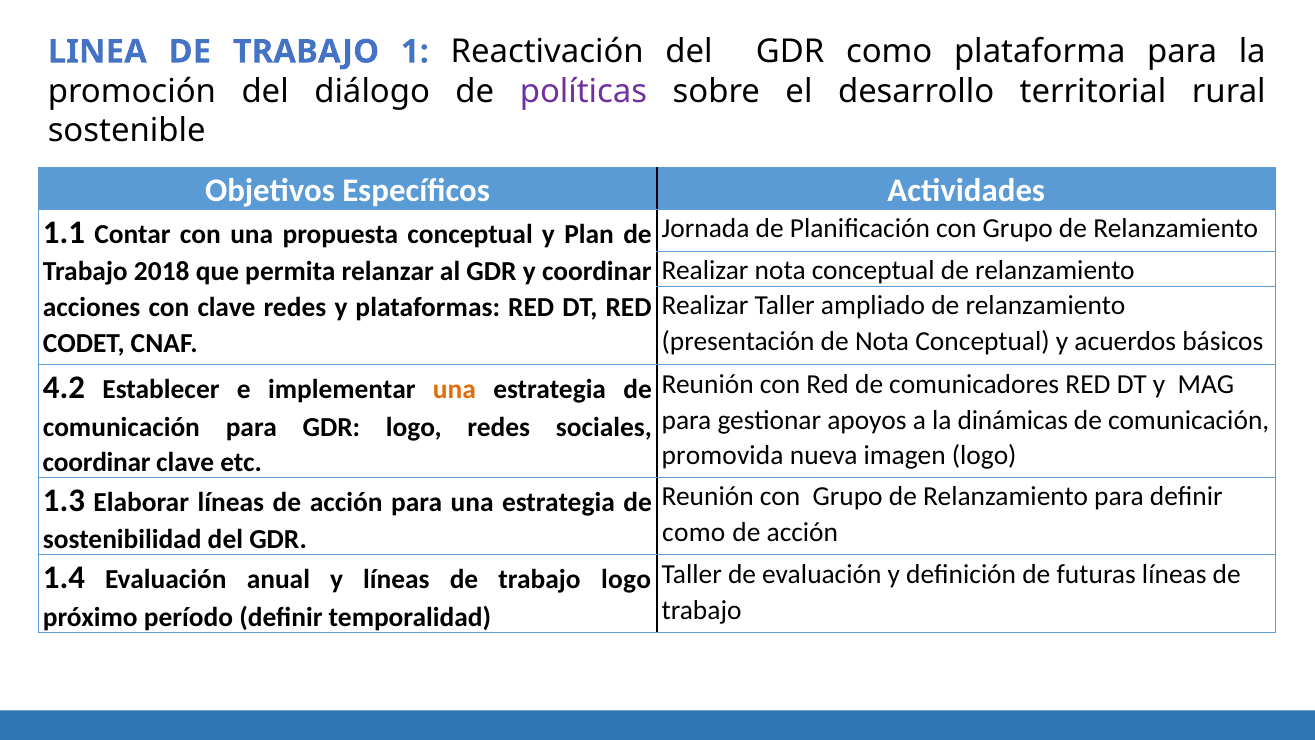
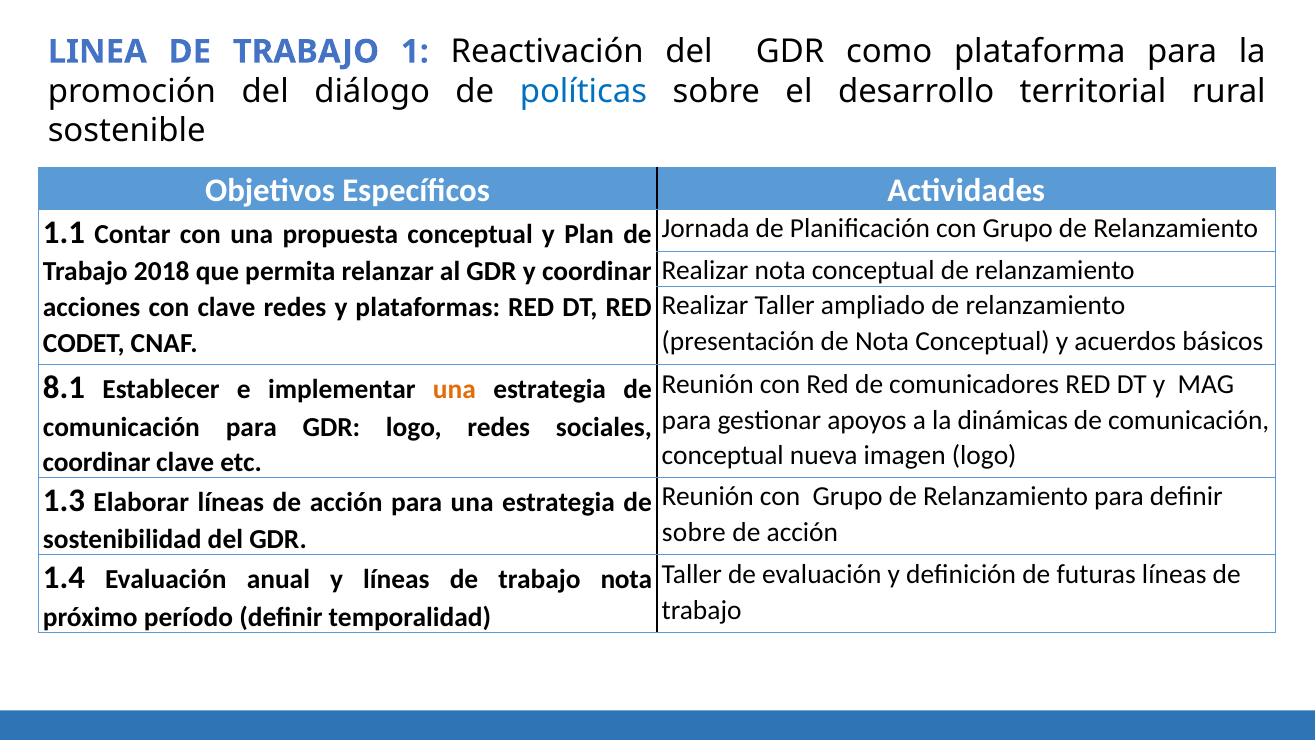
políticas colour: purple -> blue
4.2: 4.2 -> 8.1
promovida at (723, 456): promovida -> conceptual
como at (694, 532): como -> sobre
trabajo logo: logo -> nota
